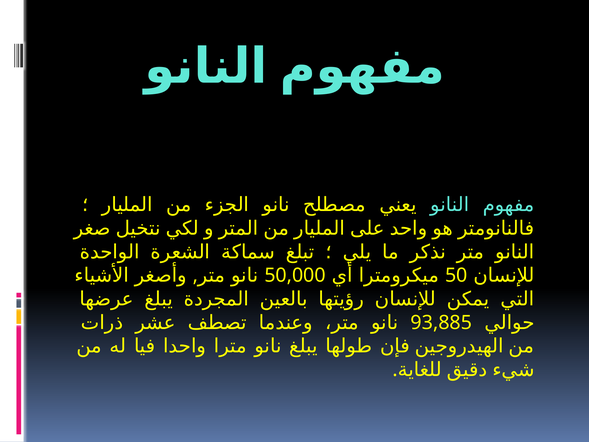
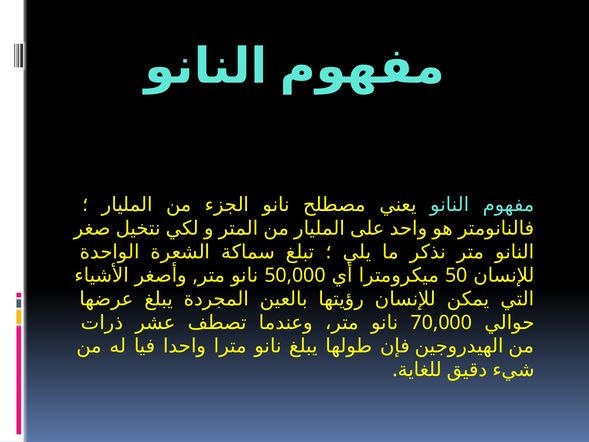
93,885: 93,885 -> 70,000
